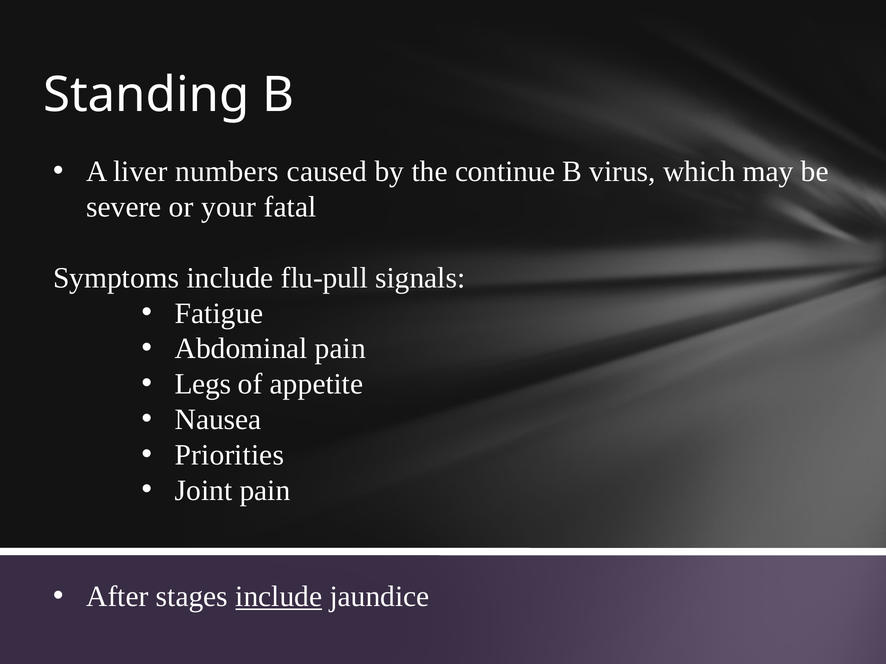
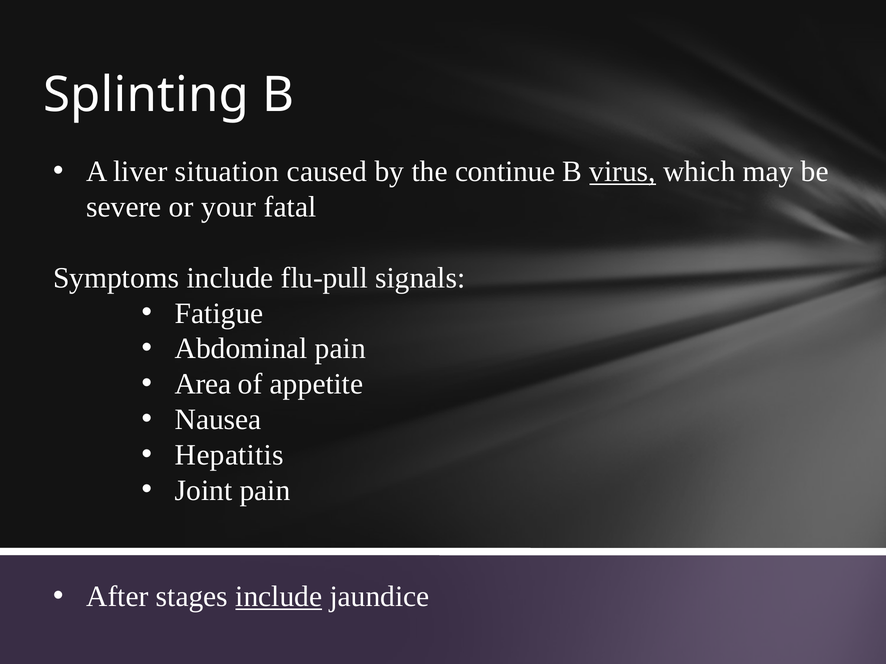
Standing: Standing -> Splinting
numbers: numbers -> situation
virus underline: none -> present
Legs: Legs -> Area
Priorities: Priorities -> Hepatitis
